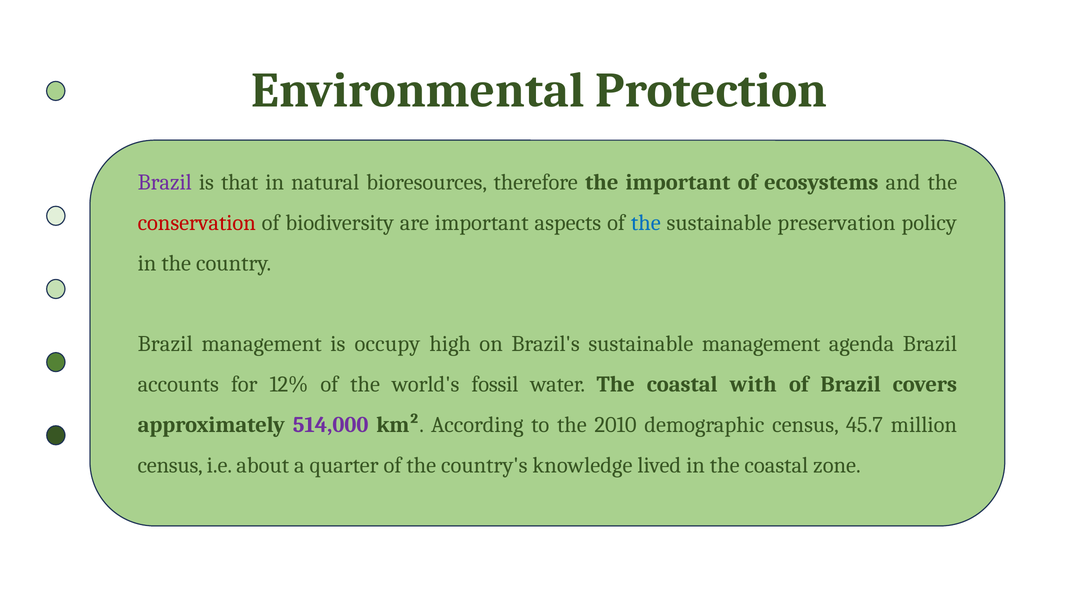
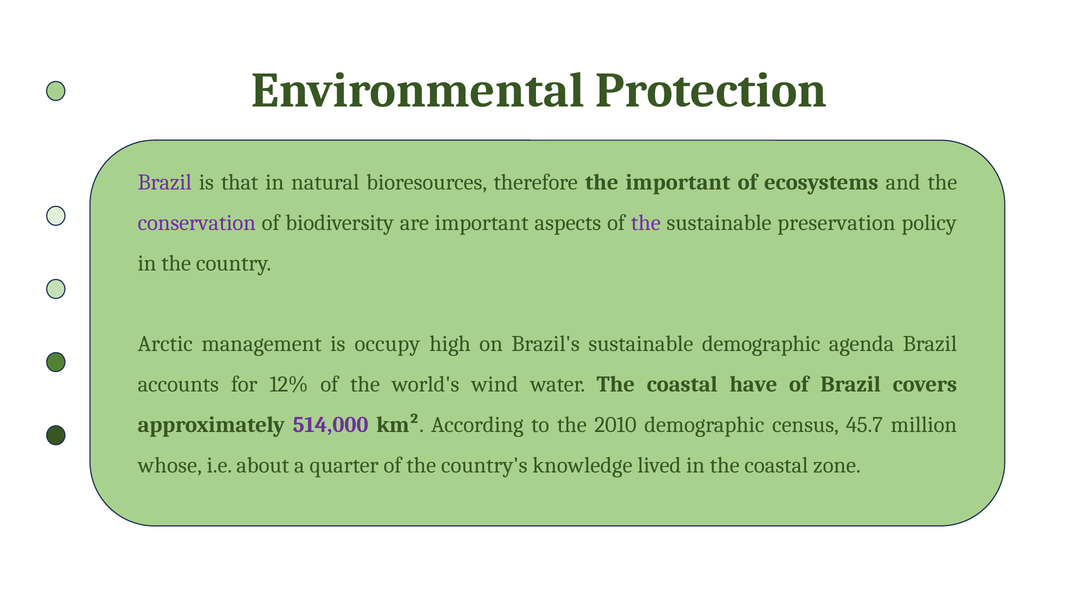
conservation colour: red -> purple
the at (646, 223) colour: blue -> purple
Brazil at (165, 344): Brazil -> Arctic
sustainable management: management -> demographic
fossil: fossil -> wind
with: with -> have
census at (170, 465): census -> whose
